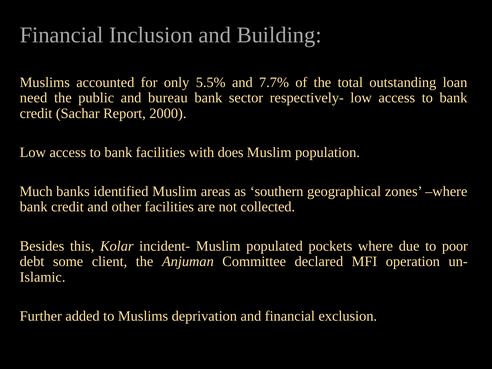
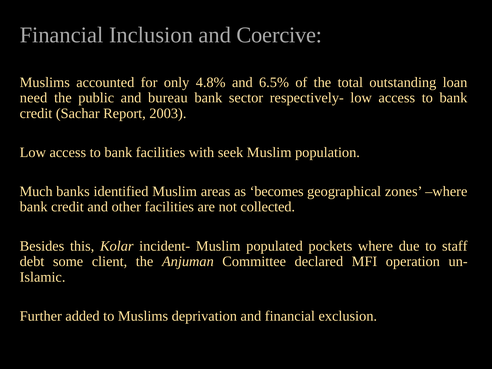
Building: Building -> Coercive
5.5%: 5.5% -> 4.8%
7.7%: 7.7% -> 6.5%
2000: 2000 -> 2003
does: does -> seek
southern: southern -> becomes
poor: poor -> staff
